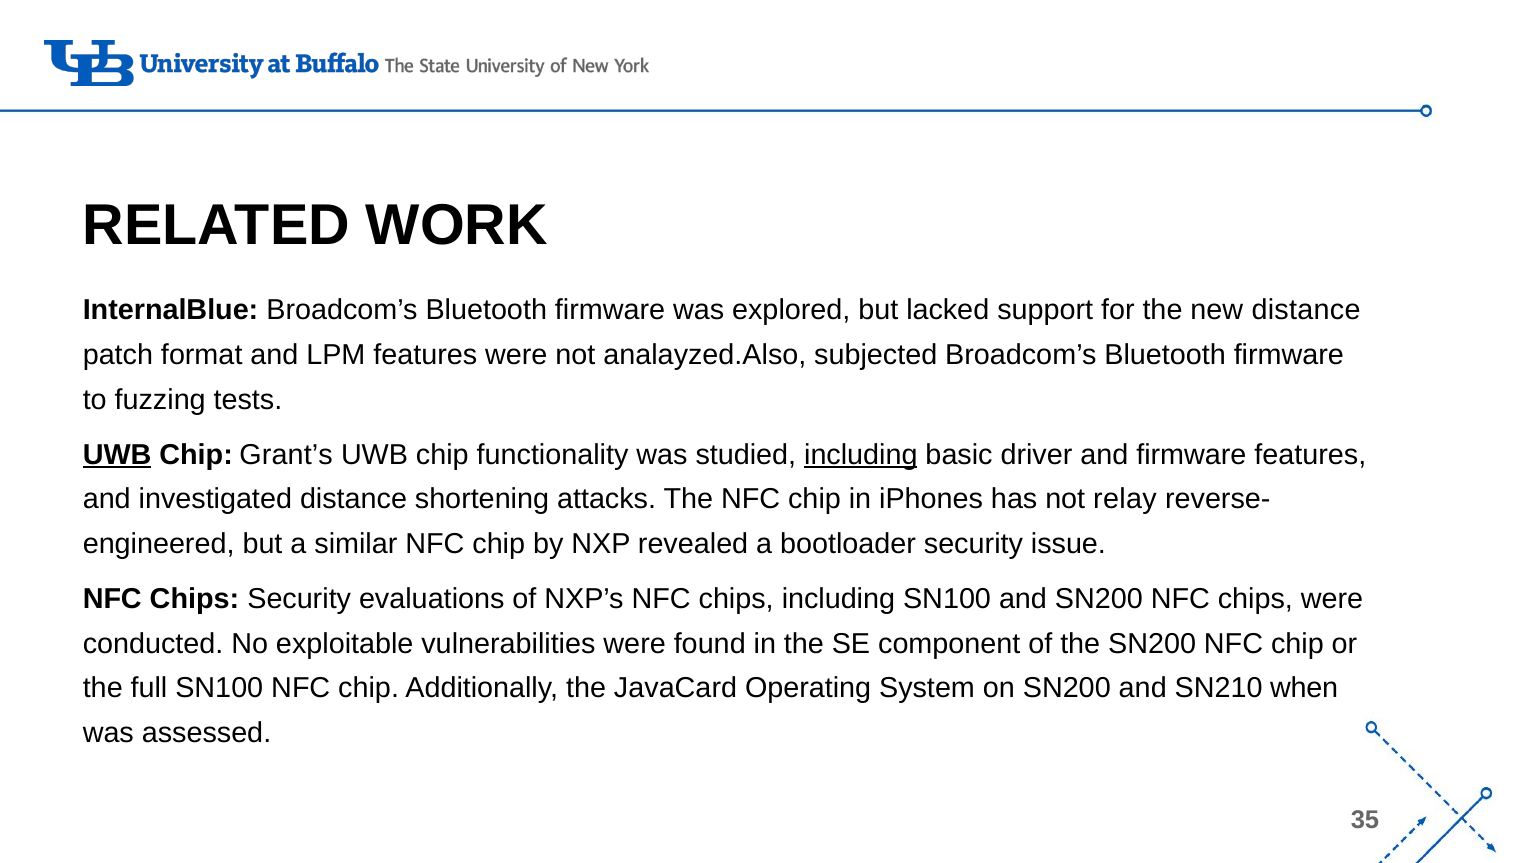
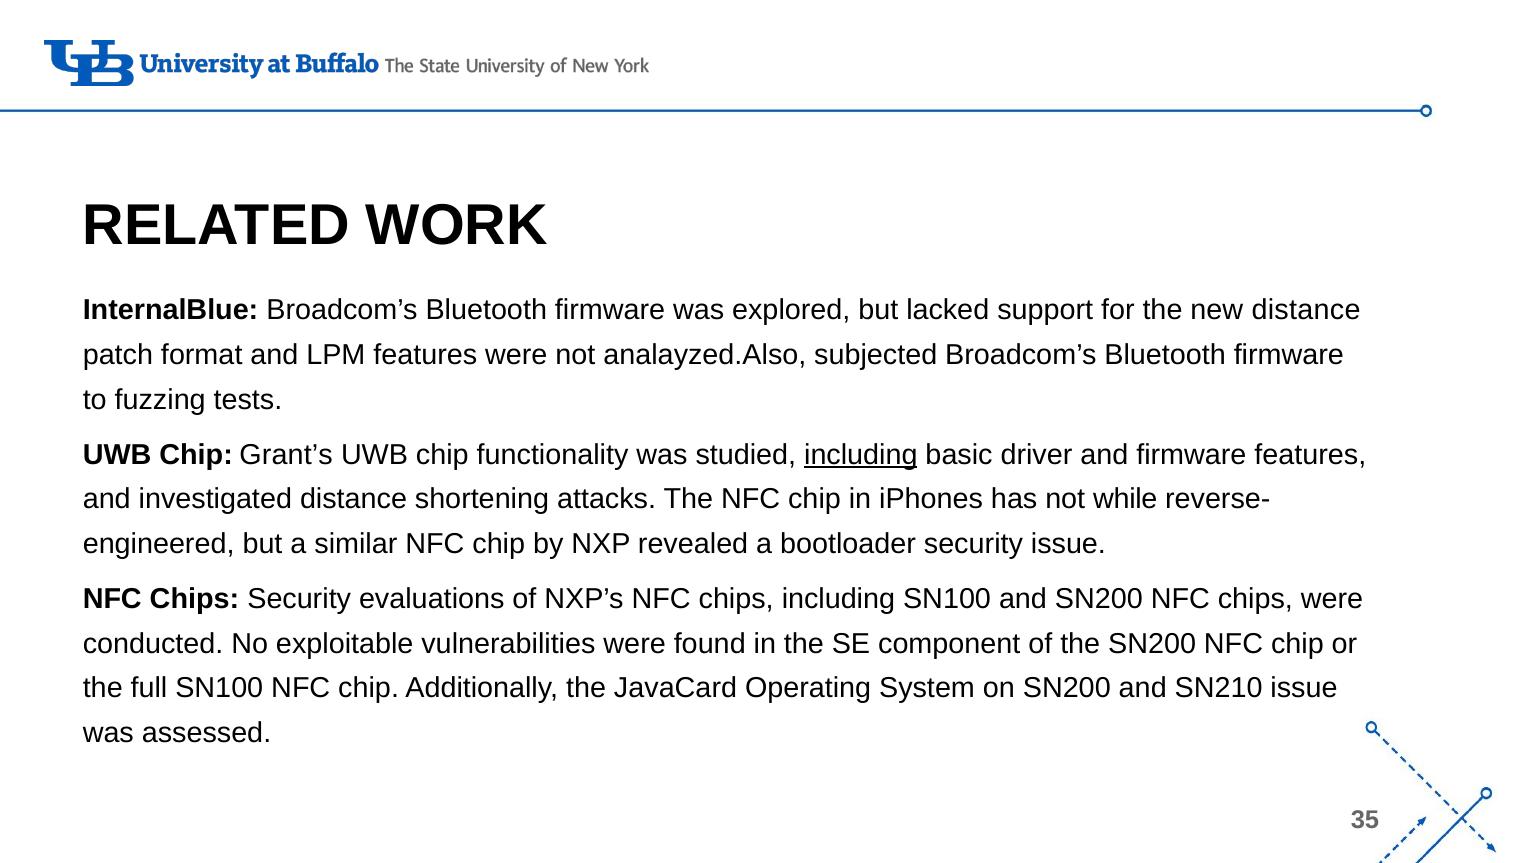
UWB at (117, 454) underline: present -> none
relay: relay -> while
SN210 when: when -> issue
